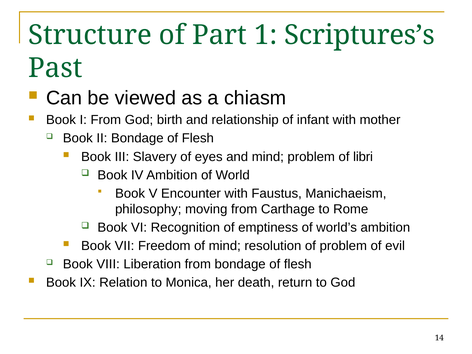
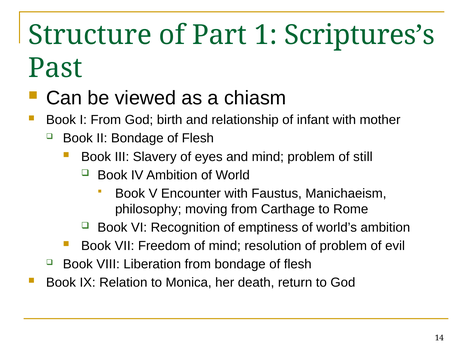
libri: libri -> still
